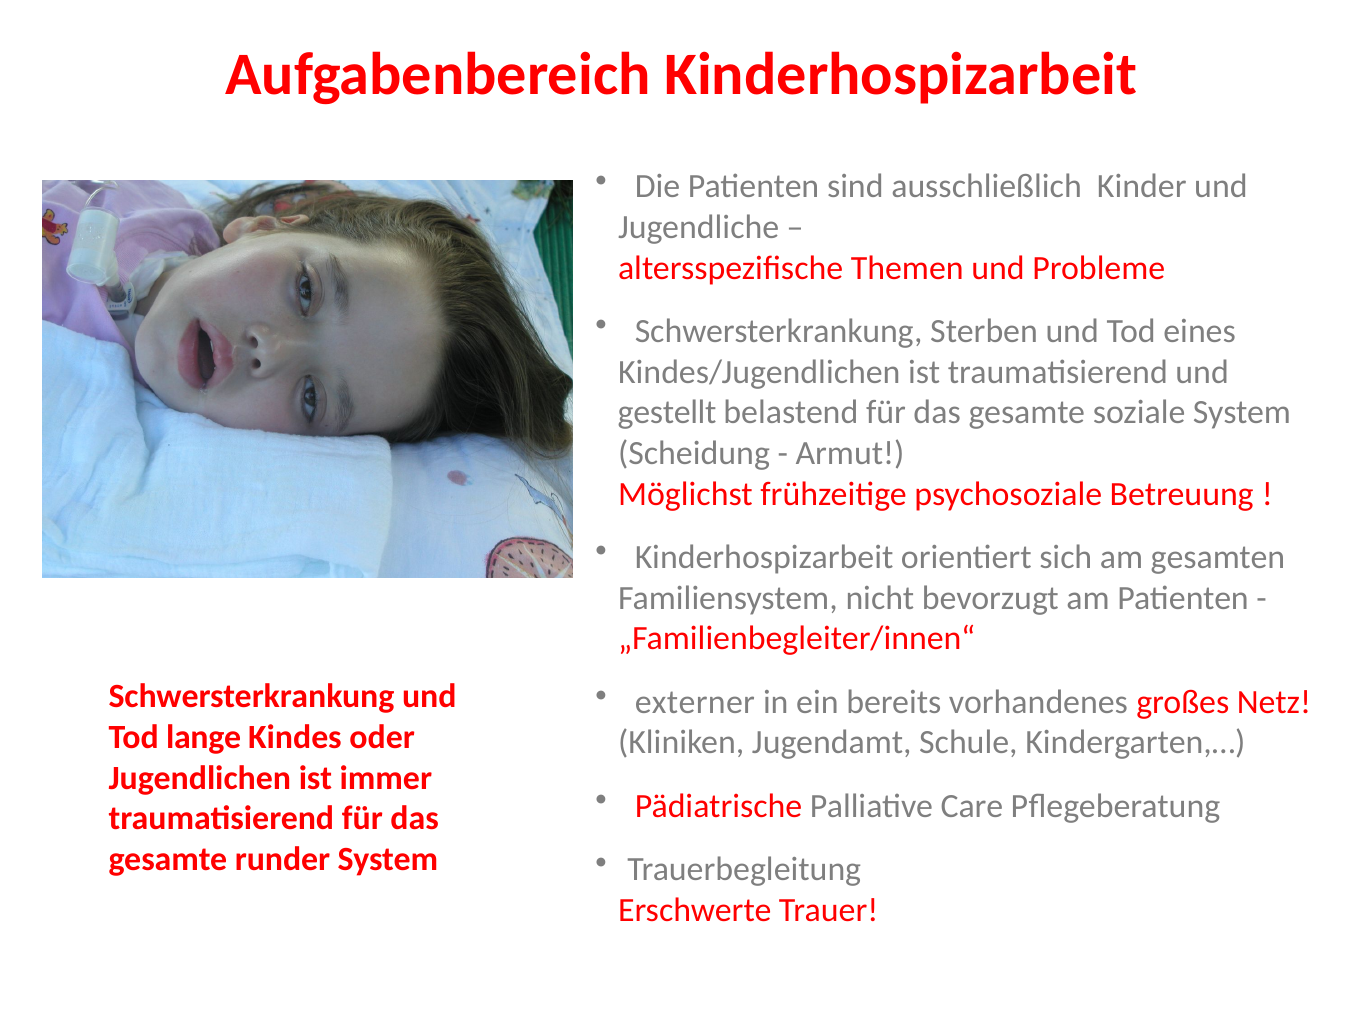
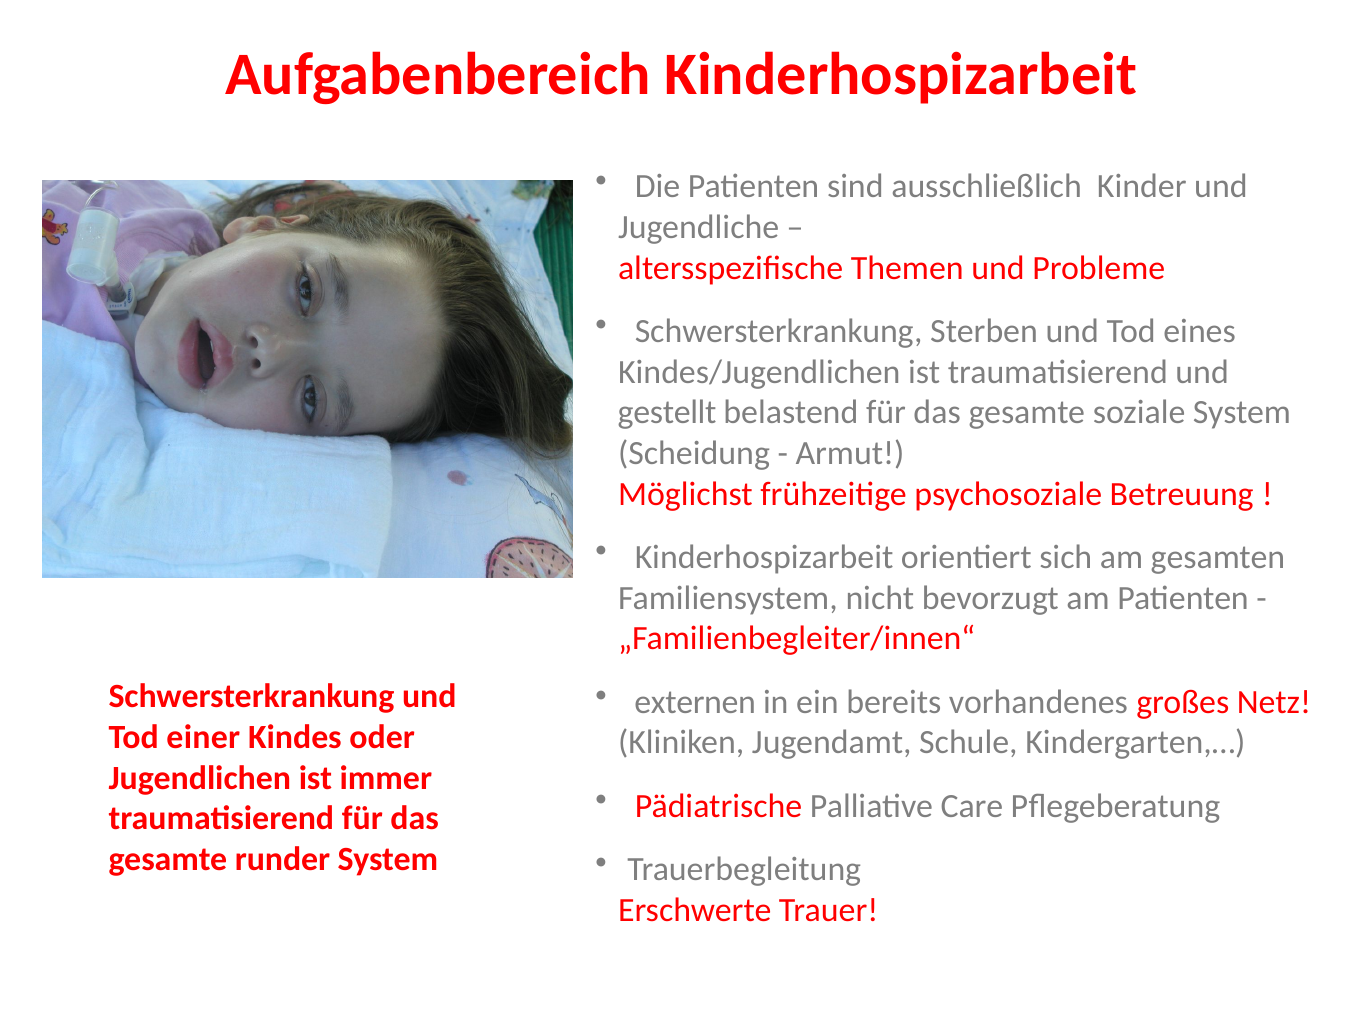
externer: externer -> externen
lange: lange -> einer
